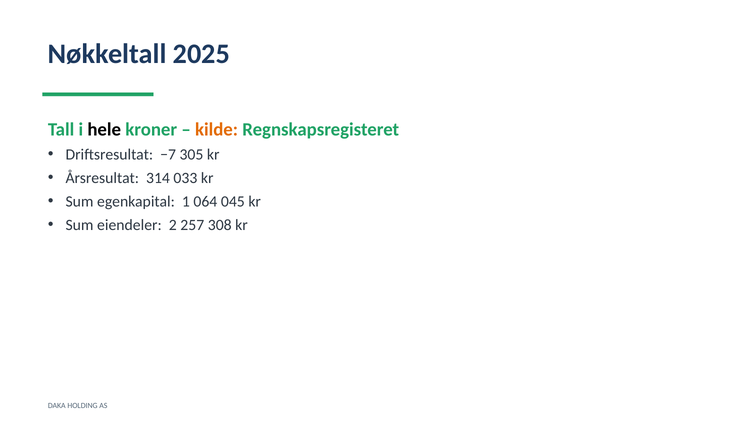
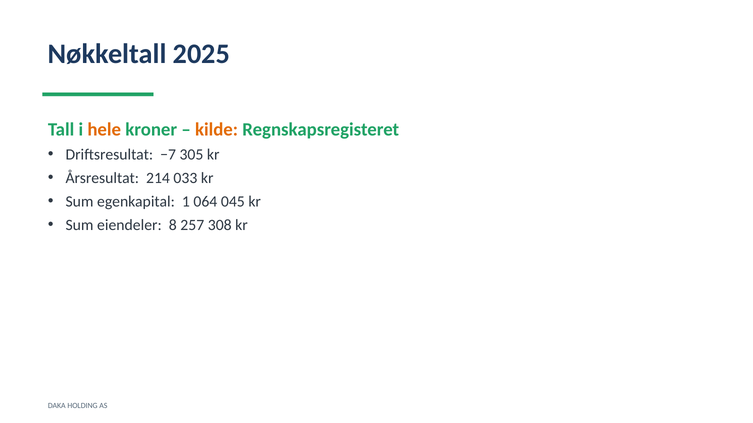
hele colour: black -> orange
314: 314 -> 214
2: 2 -> 8
